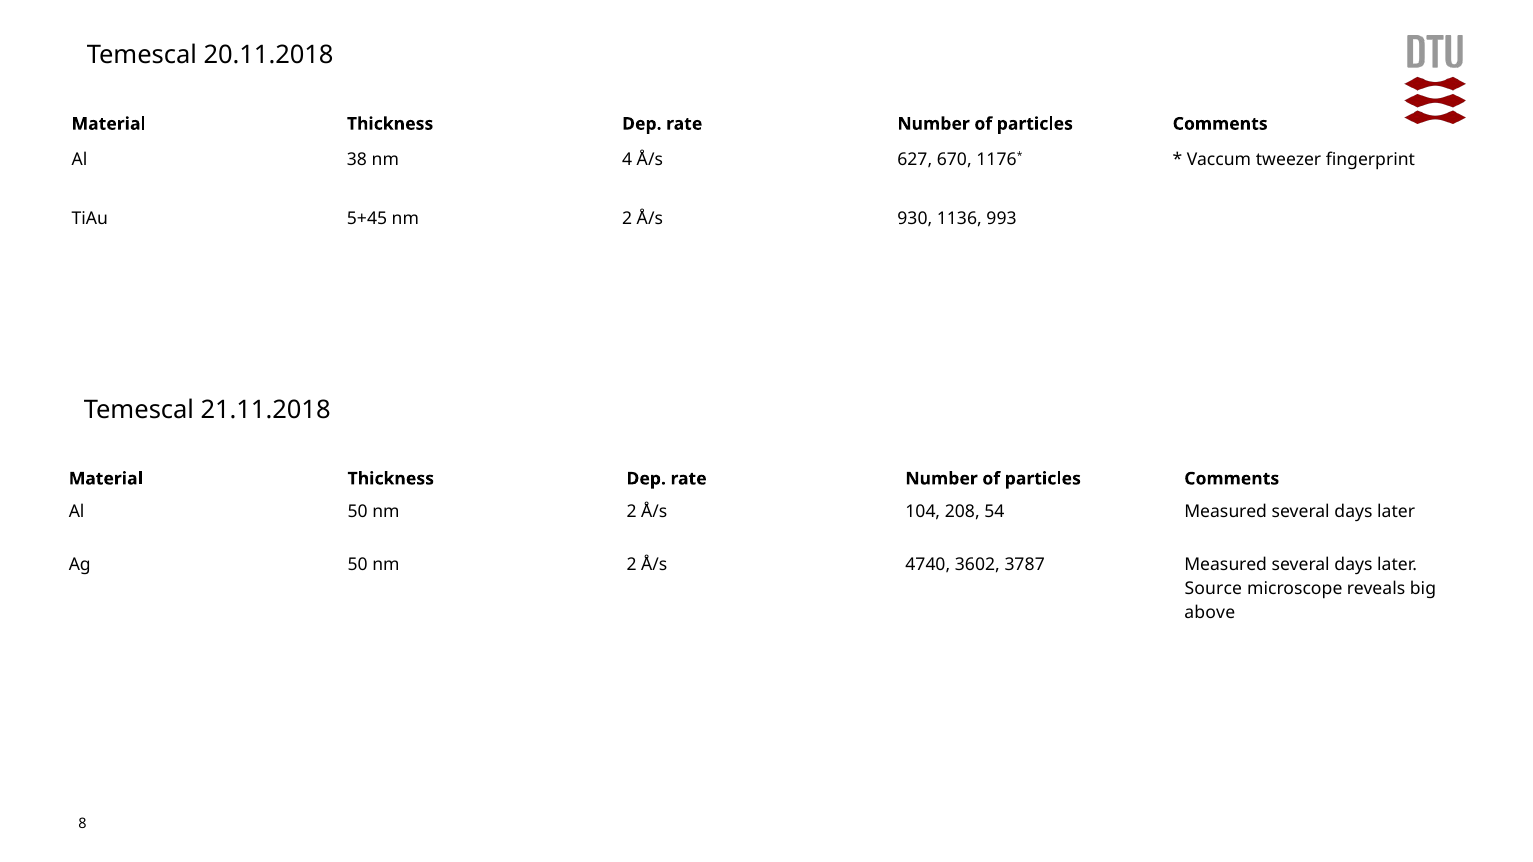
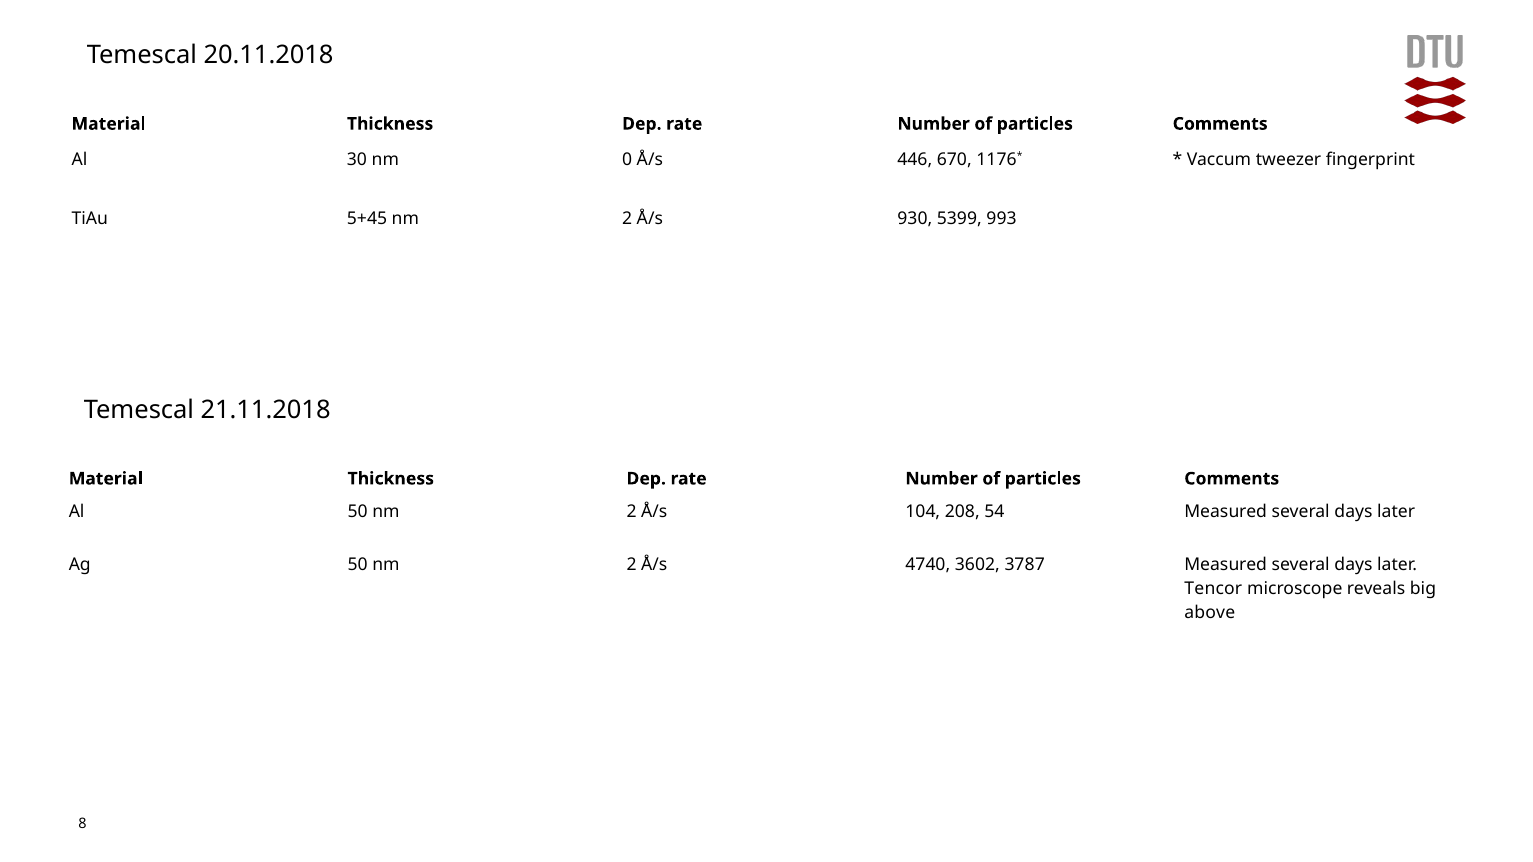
38: 38 -> 30
4: 4 -> 0
627: 627 -> 446
1136: 1136 -> 5399
Source: Source -> Tencor
